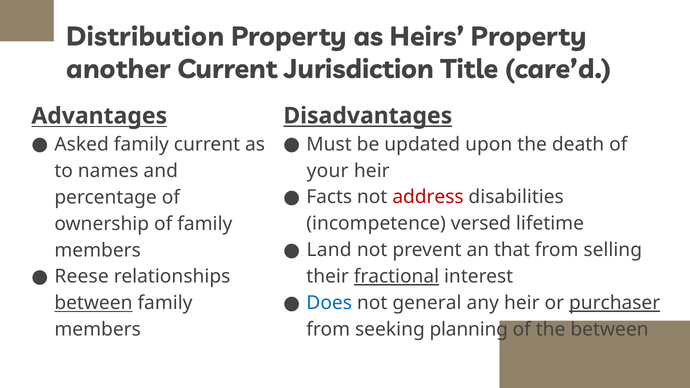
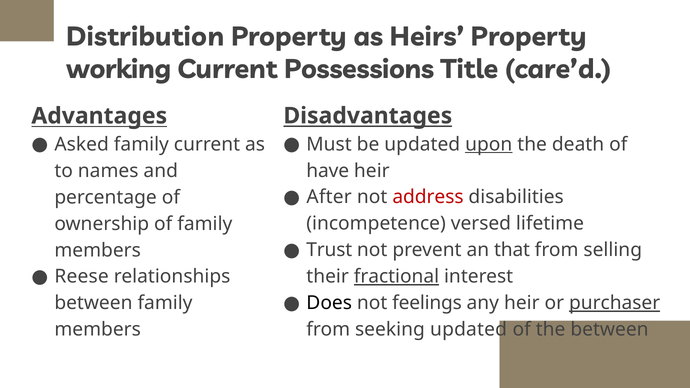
another: another -> working
Jurisdiction: Jurisdiction -> Possessions
upon underline: none -> present
your: your -> have
Facts: Facts -> After
Land: Land -> Trust
Does colour: blue -> black
general: general -> feelings
between at (93, 303) underline: present -> none
seeking planning: planning -> updated
